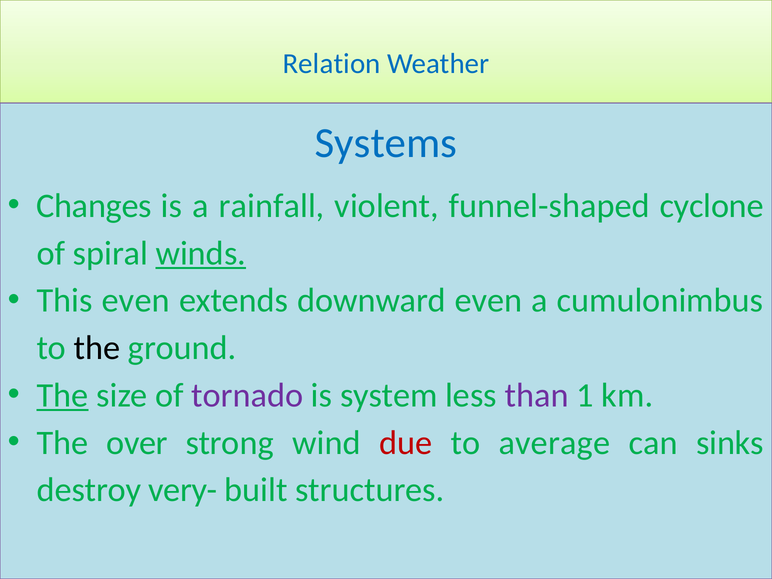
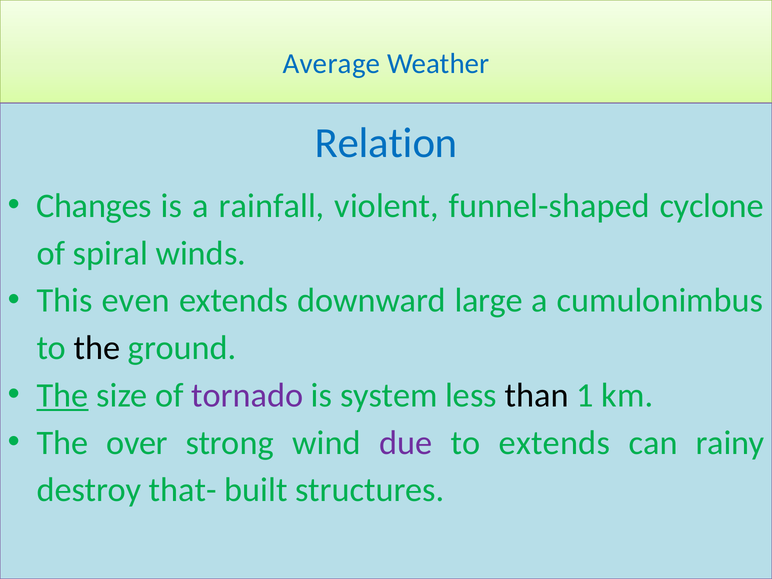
Relation: Relation -> Average
Systems: Systems -> Relation
winds underline: present -> none
downward even: even -> large
than colour: purple -> black
due colour: red -> purple
to average: average -> extends
sinks: sinks -> rainy
very-: very- -> that-
